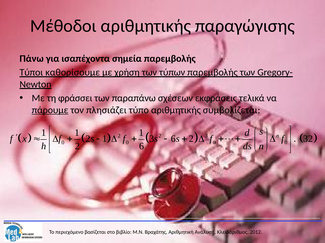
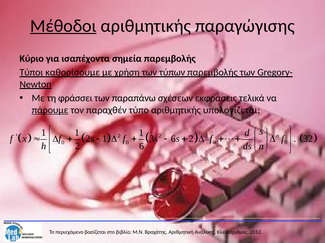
Μέθοδοι underline: none -> present
Πάνω: Πάνω -> Κύριο
πλησιάζει: πλησιάζει -> παραχθέν
συμβολίζεται: συμβολίζεται -> υπολογίζεται
